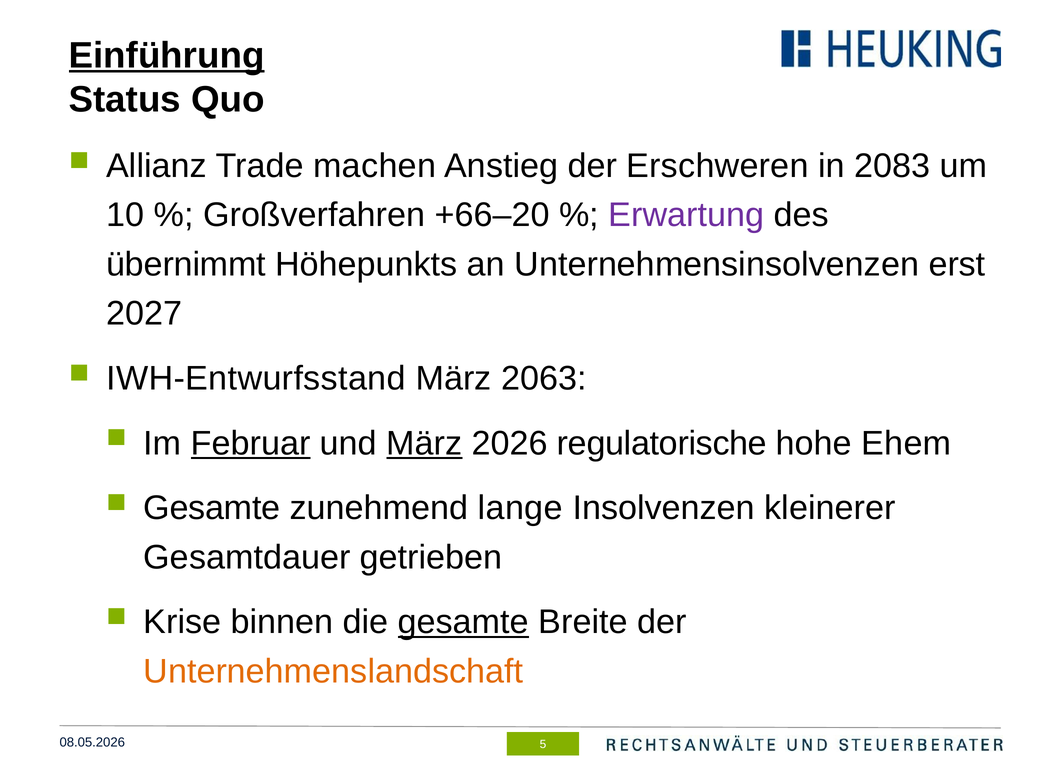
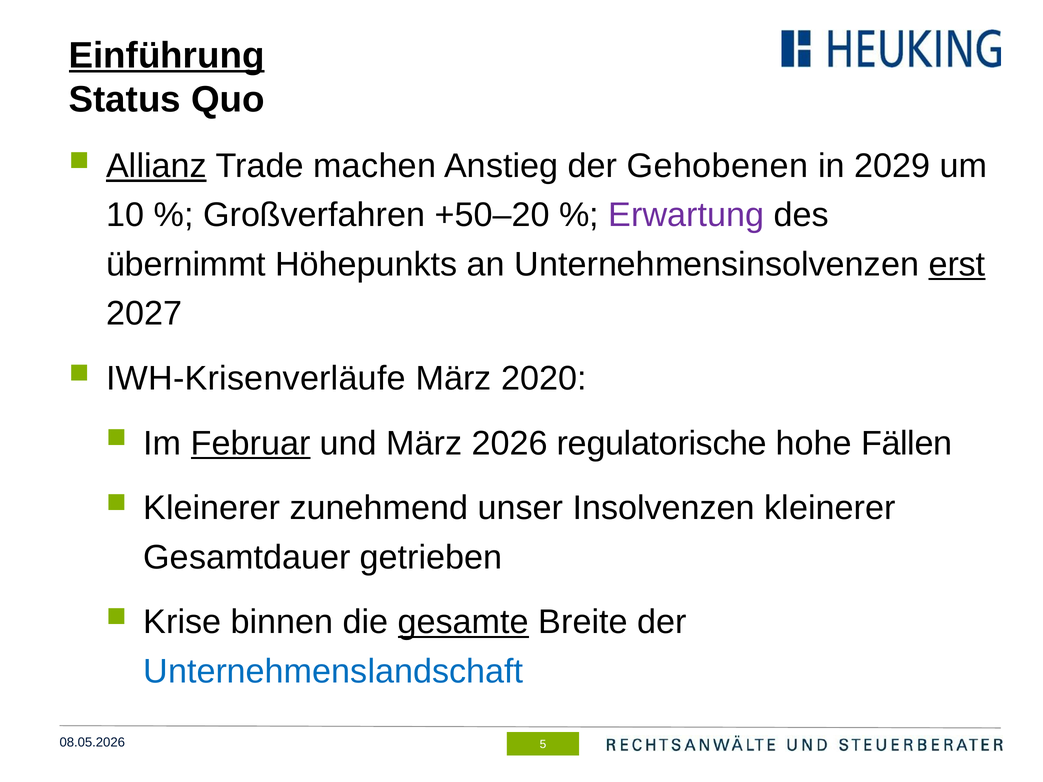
Allianz underline: none -> present
Erschweren: Erschweren -> Gehobenen
2083: 2083 -> 2029
+66–20: +66–20 -> +50–20
erst underline: none -> present
IWH-Entwurfsstand: IWH-Entwurfsstand -> IWH-Krisenverläufe
2063: 2063 -> 2020
März at (424, 443) underline: present -> none
Ehem: Ehem -> Fällen
Gesamte at (212, 508): Gesamte -> Kleinerer
lange: lange -> unser
Unternehmenslandschaft colour: orange -> blue
